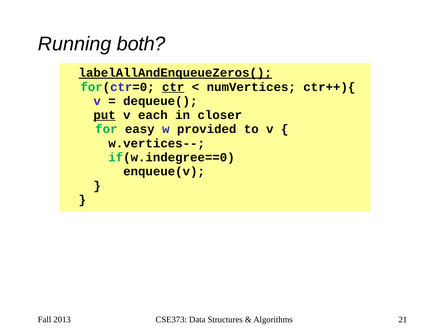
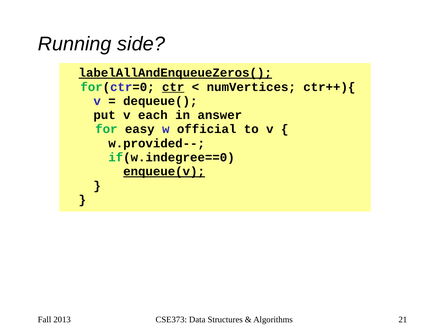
both: both -> side
put underline: present -> none
closer: closer -> answer
provided: provided -> official
w.vertices--: w.vertices-- -> w.provided--
enqueue(v underline: none -> present
